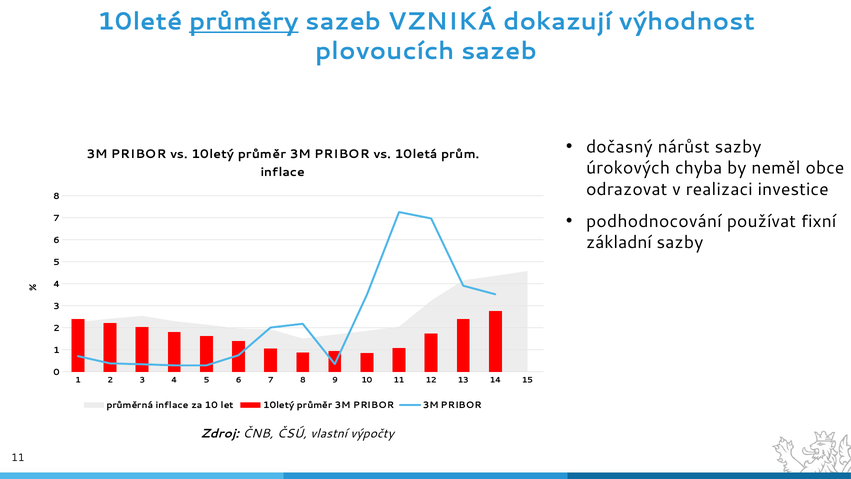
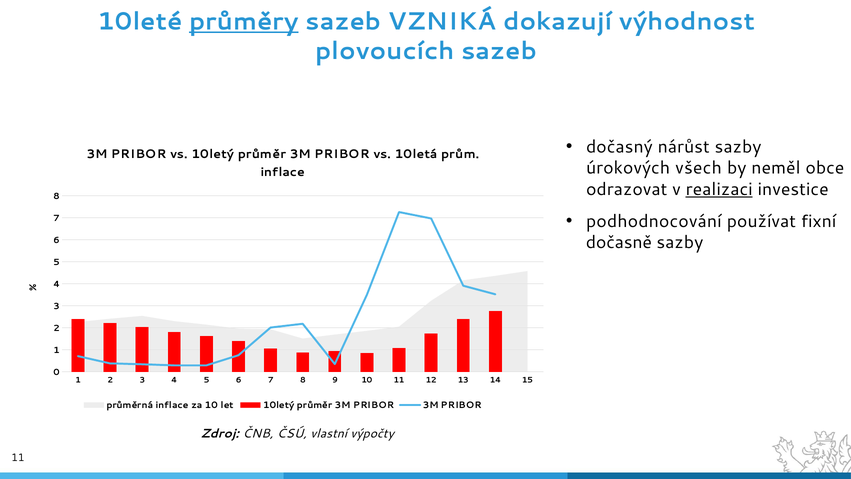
chyba: chyba -> všech
realizaci underline: none -> present
základní: základní -> dočasně
